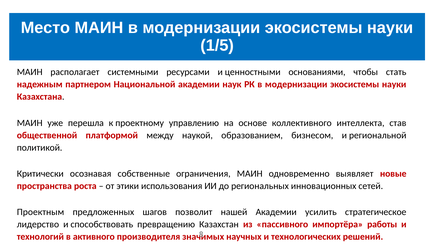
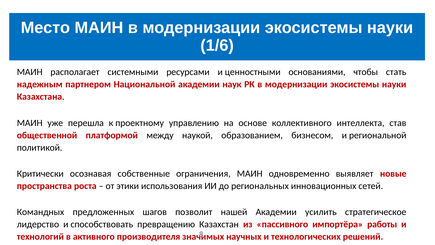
1/5: 1/5 -> 1/6
Проектным: Проектным -> Командных
